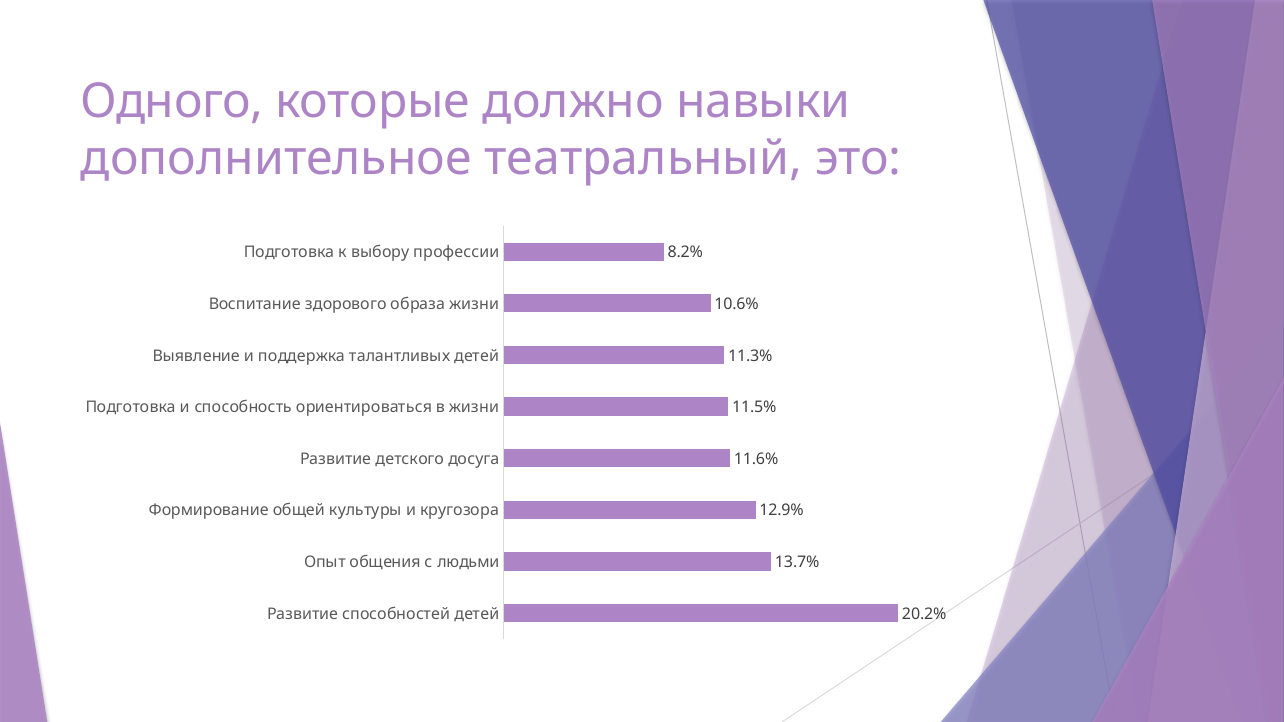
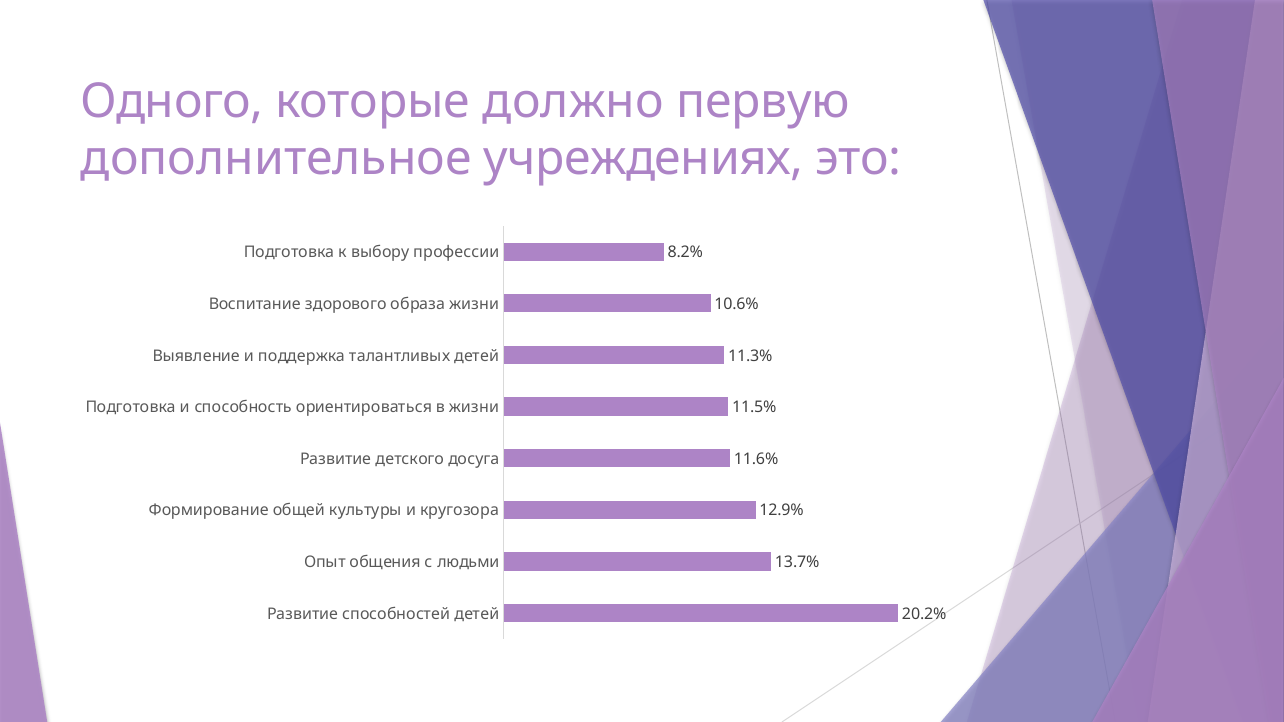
навыки: навыки -> первую
театральный: театральный -> учреждениях
